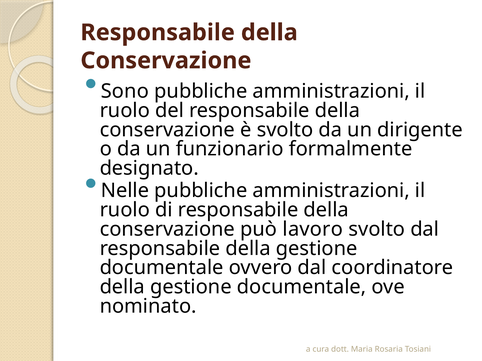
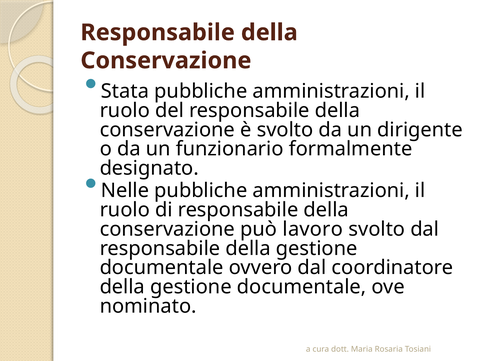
Sono: Sono -> Stata
